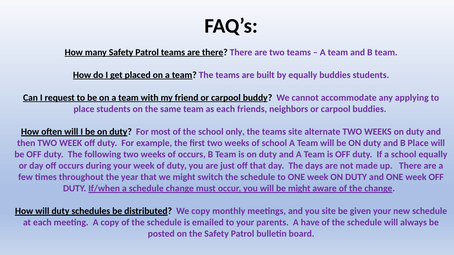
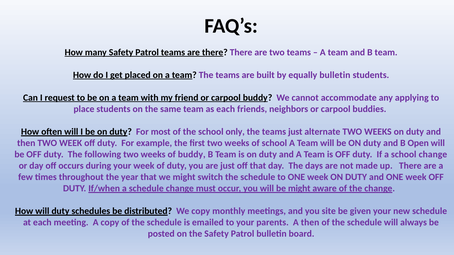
equally buddies: buddies -> bulletin
teams site: site -> just
B Place: Place -> Open
of occurs: occurs -> buddy
school equally: equally -> change
A have: have -> then
